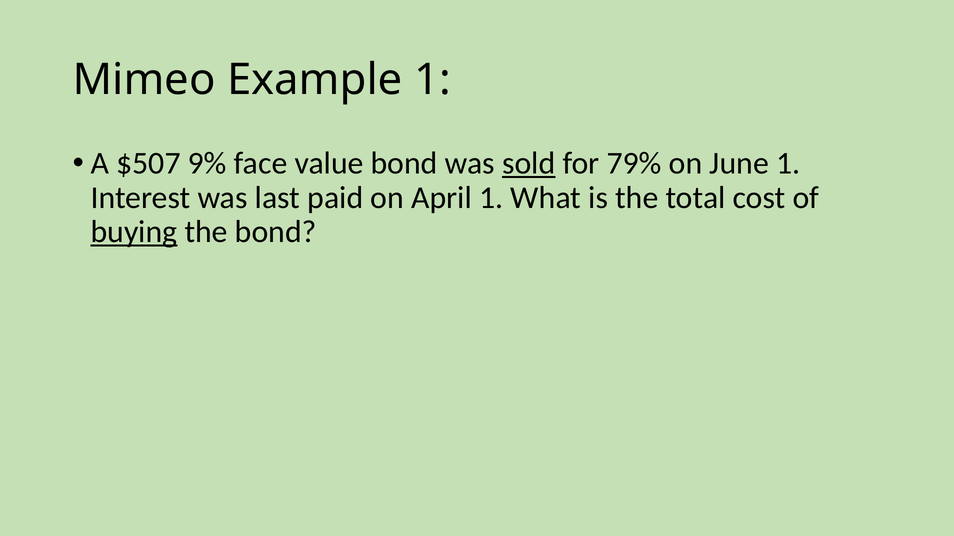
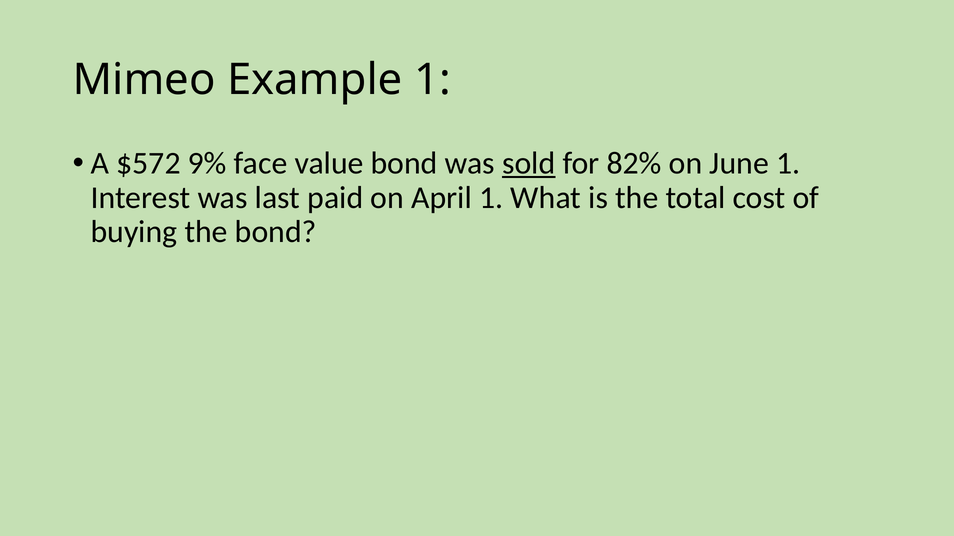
$507: $507 -> $572
79%: 79% -> 82%
buying underline: present -> none
